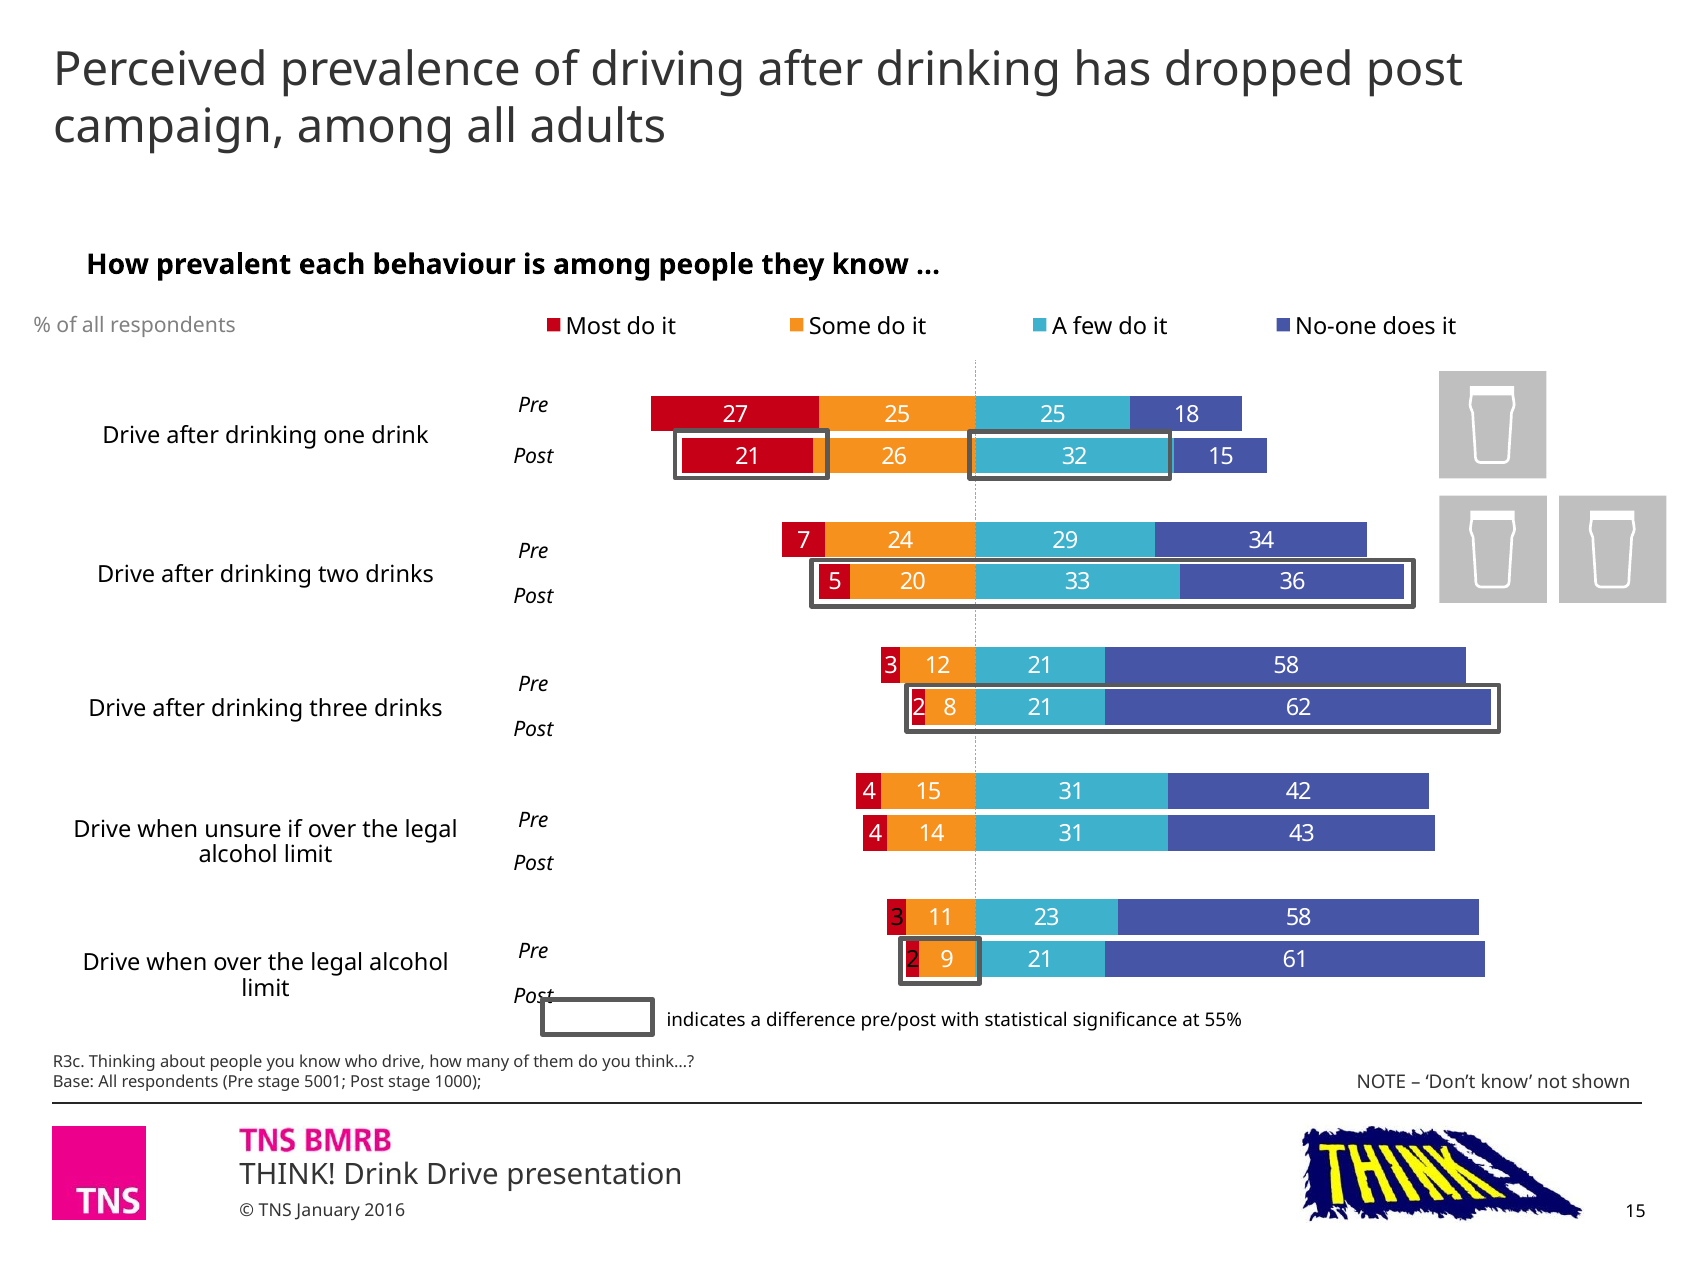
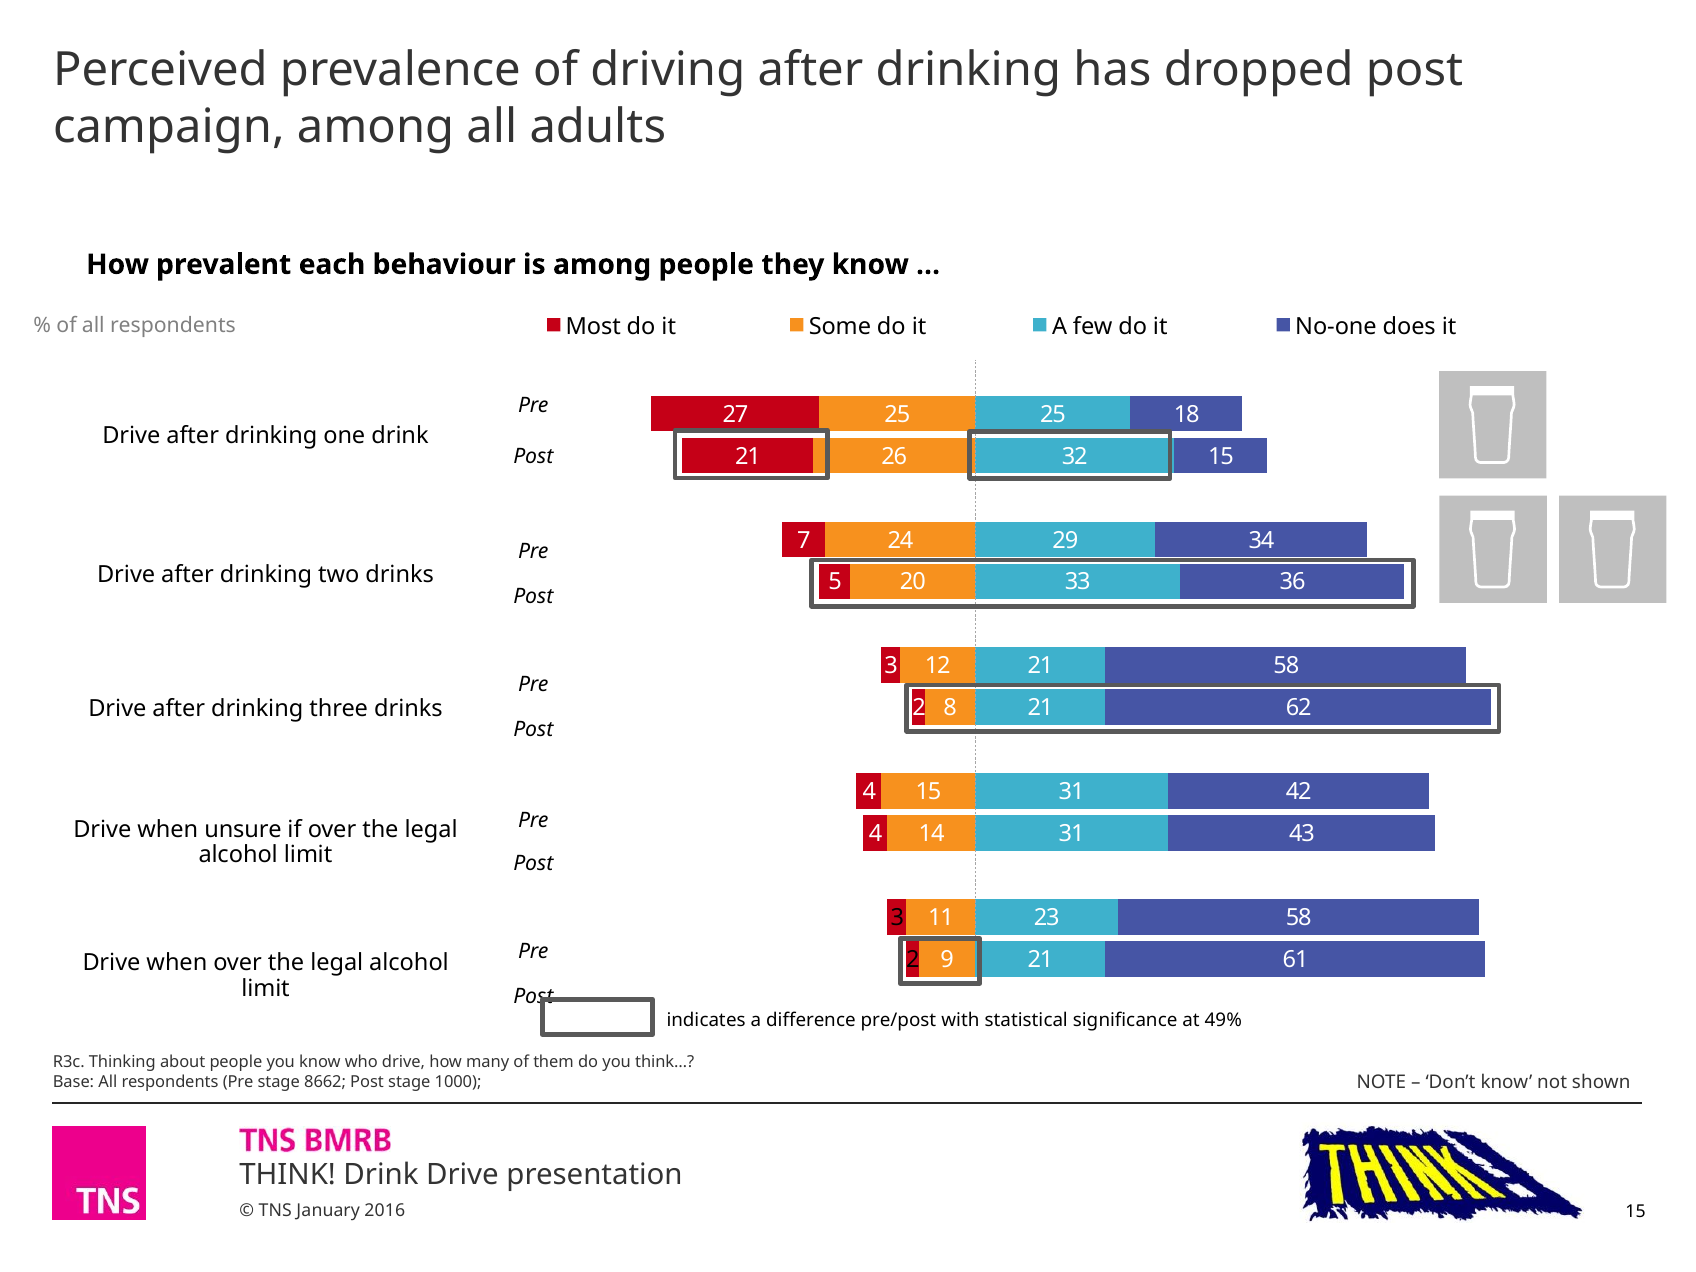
55%: 55% -> 49%
5001: 5001 -> 8662
